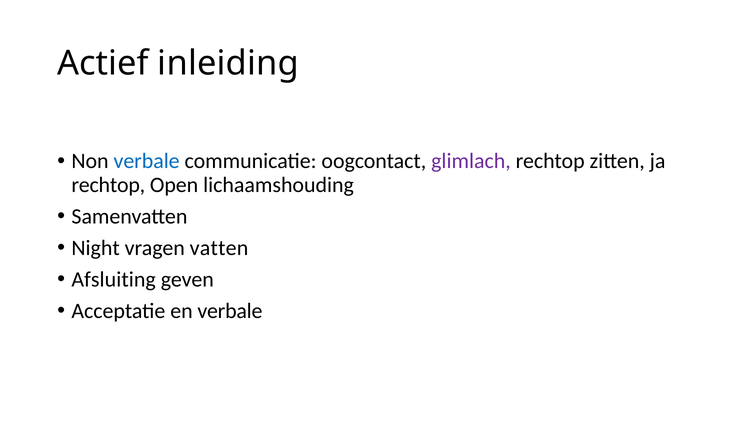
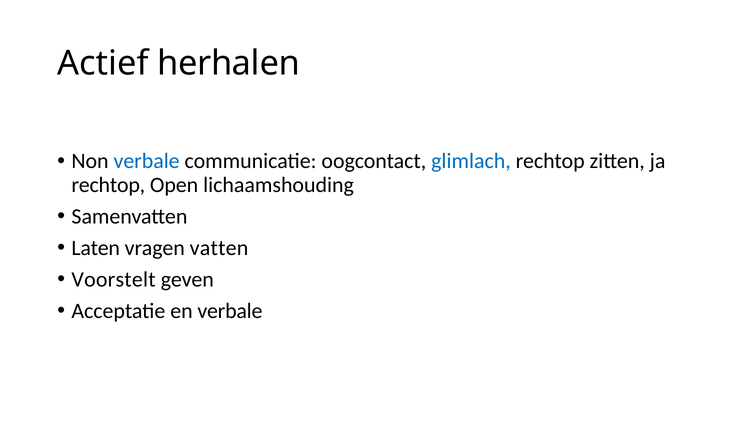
inleiding: inleiding -> herhalen
glimlach colour: purple -> blue
Night: Night -> Laten
Afsluiting: Afsluiting -> Voorstelt
